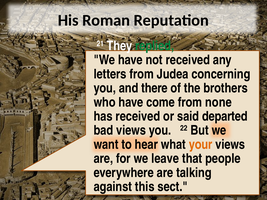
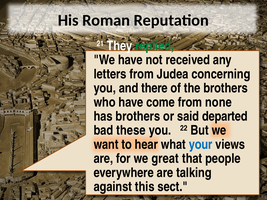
has received: received -> brothers
bad views: views -> these
your colour: orange -> blue
leave: leave -> great
